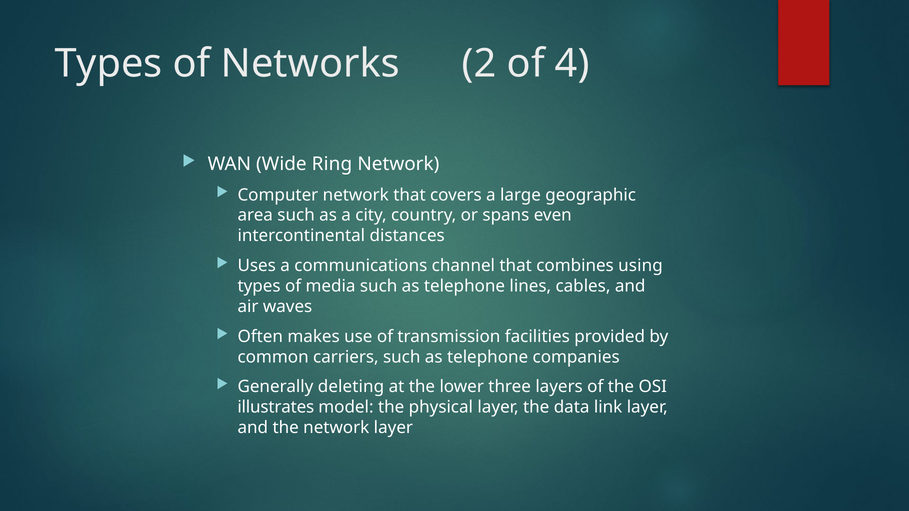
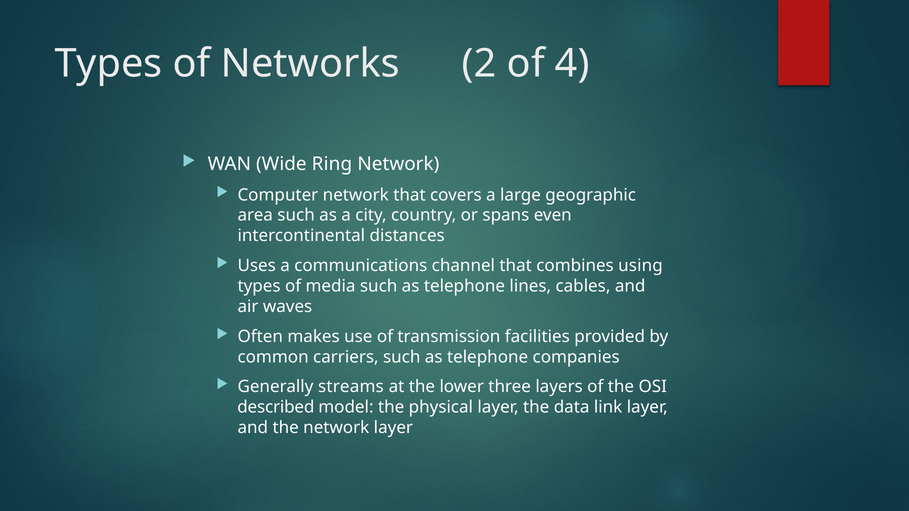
deleting: deleting -> streams
illustrates: illustrates -> described
